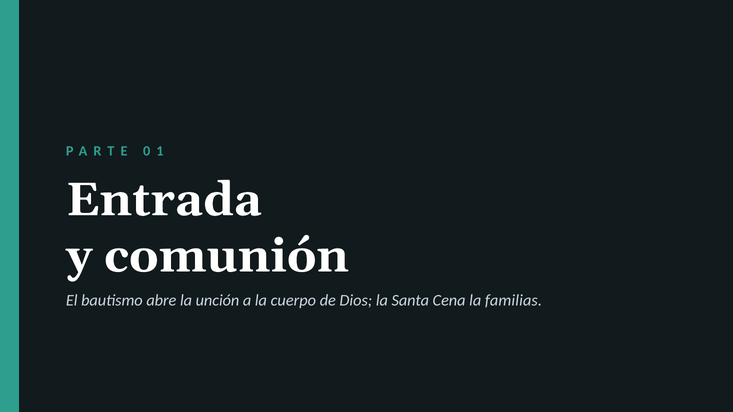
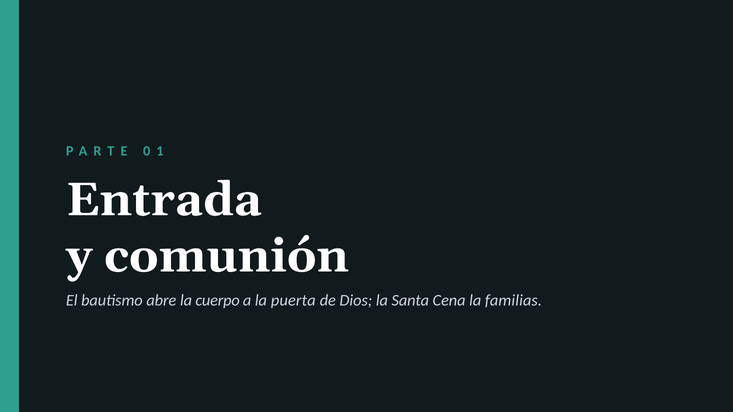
unción: unción -> cuerpo
cuerpo: cuerpo -> puerta
